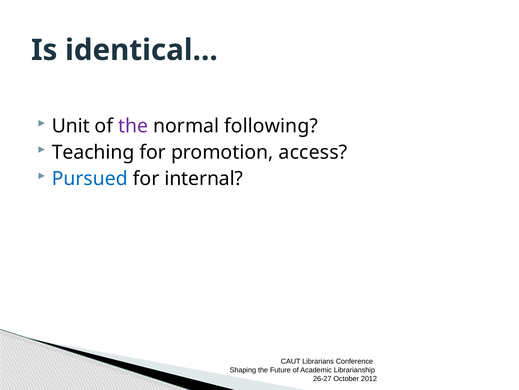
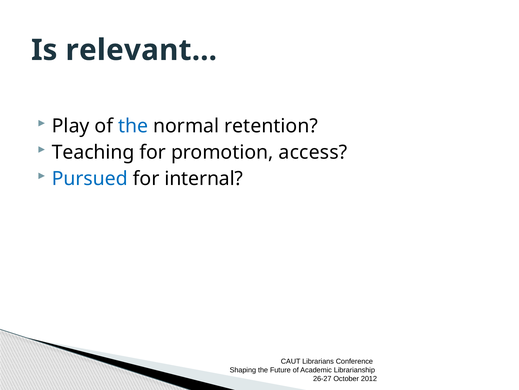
identical…: identical… -> relevant…
Unit: Unit -> Play
the at (133, 126) colour: purple -> blue
following: following -> retention
